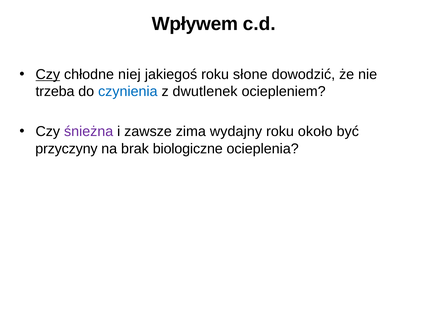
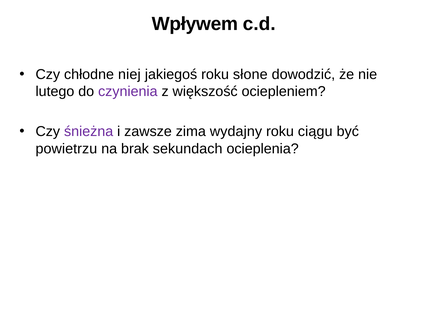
Czy at (48, 74) underline: present -> none
trzeba: trzeba -> lutego
czynienia colour: blue -> purple
dwutlenek: dwutlenek -> większość
około: około -> ciągu
przyczyny: przyczyny -> powietrzu
biologiczne: biologiczne -> sekundach
